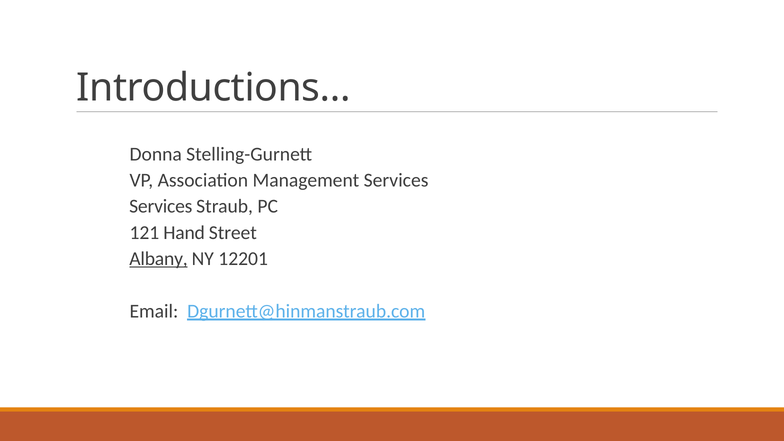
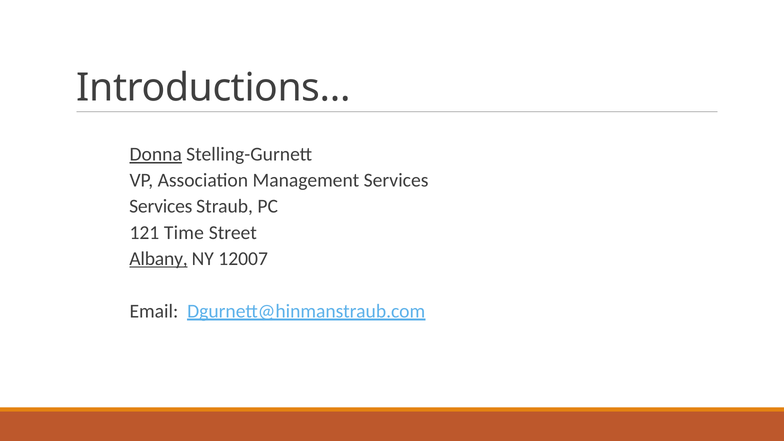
Donna underline: none -> present
Hand: Hand -> Time
12201: 12201 -> 12007
